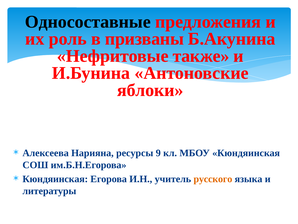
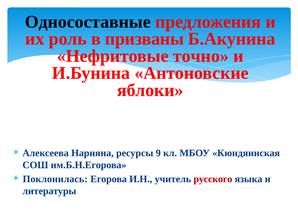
также: также -> точно
Кюндяинская at (55, 179): Кюндяинская -> Поклонилась
русского colour: orange -> red
